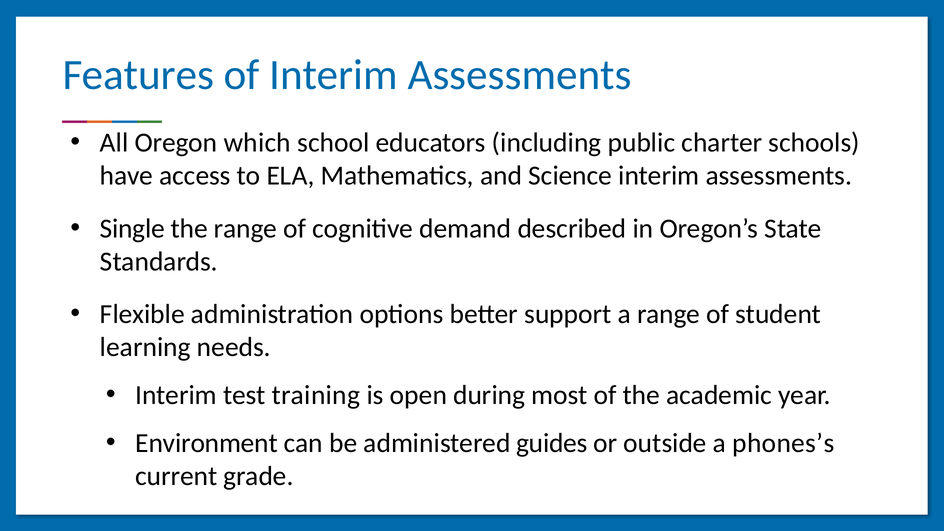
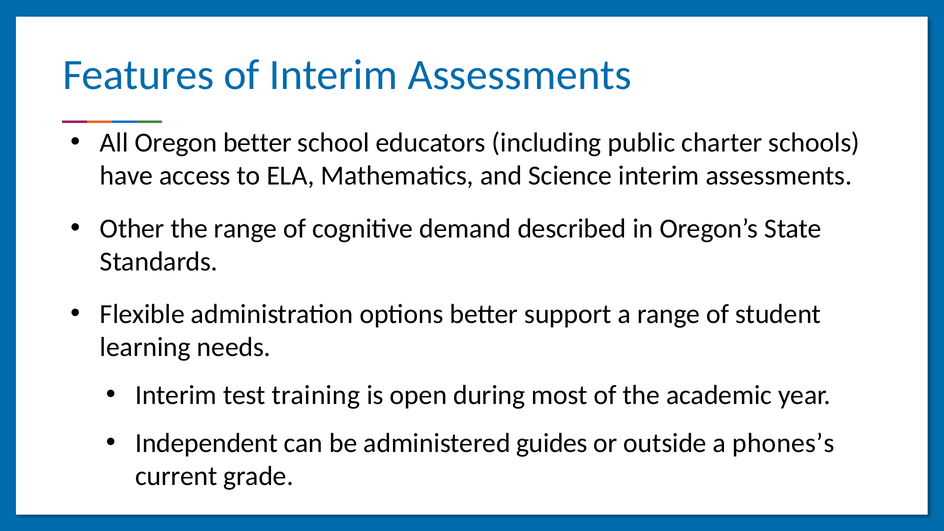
Oregon which: which -> better
Single: Single -> Other
Environment: Environment -> Independent
